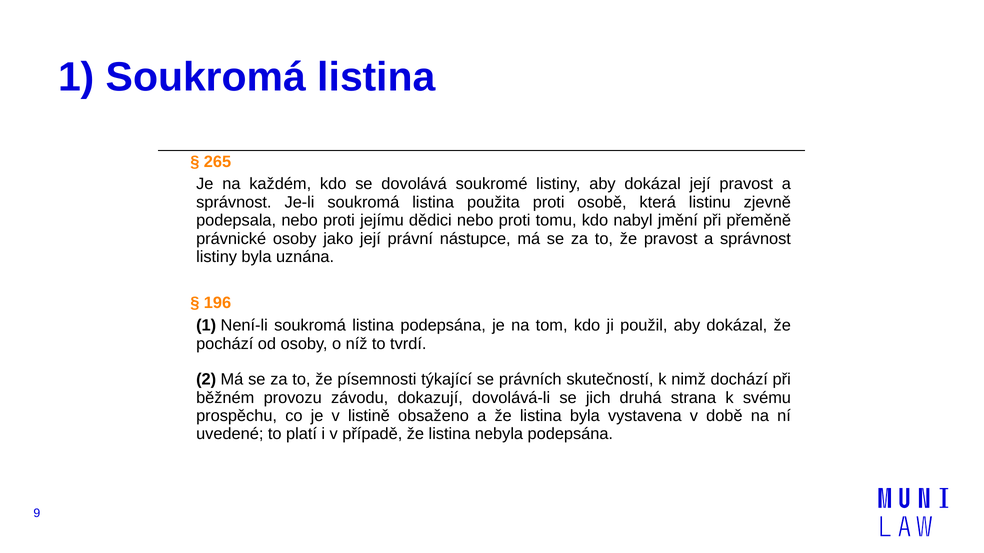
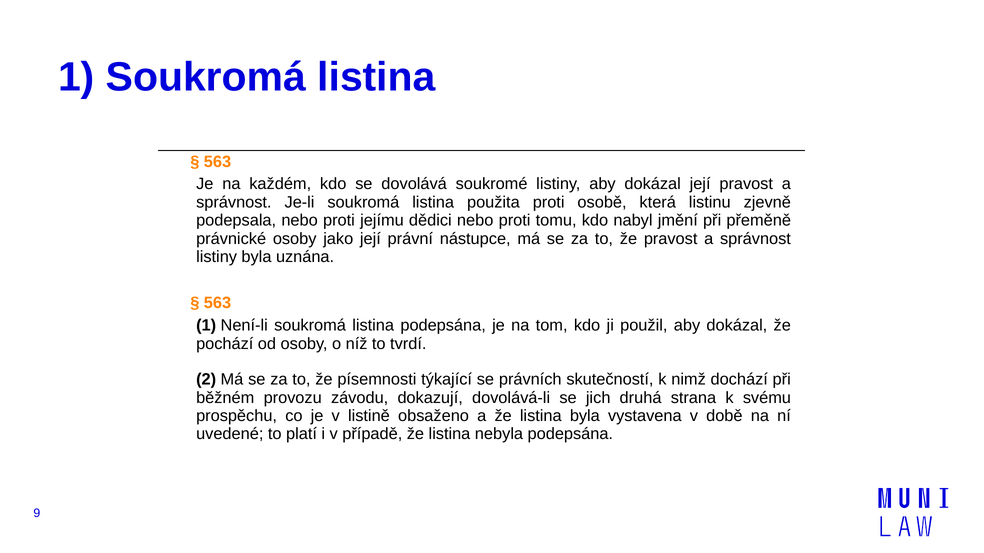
265 at (217, 162): 265 -> 563
196 at (217, 303): 196 -> 563
